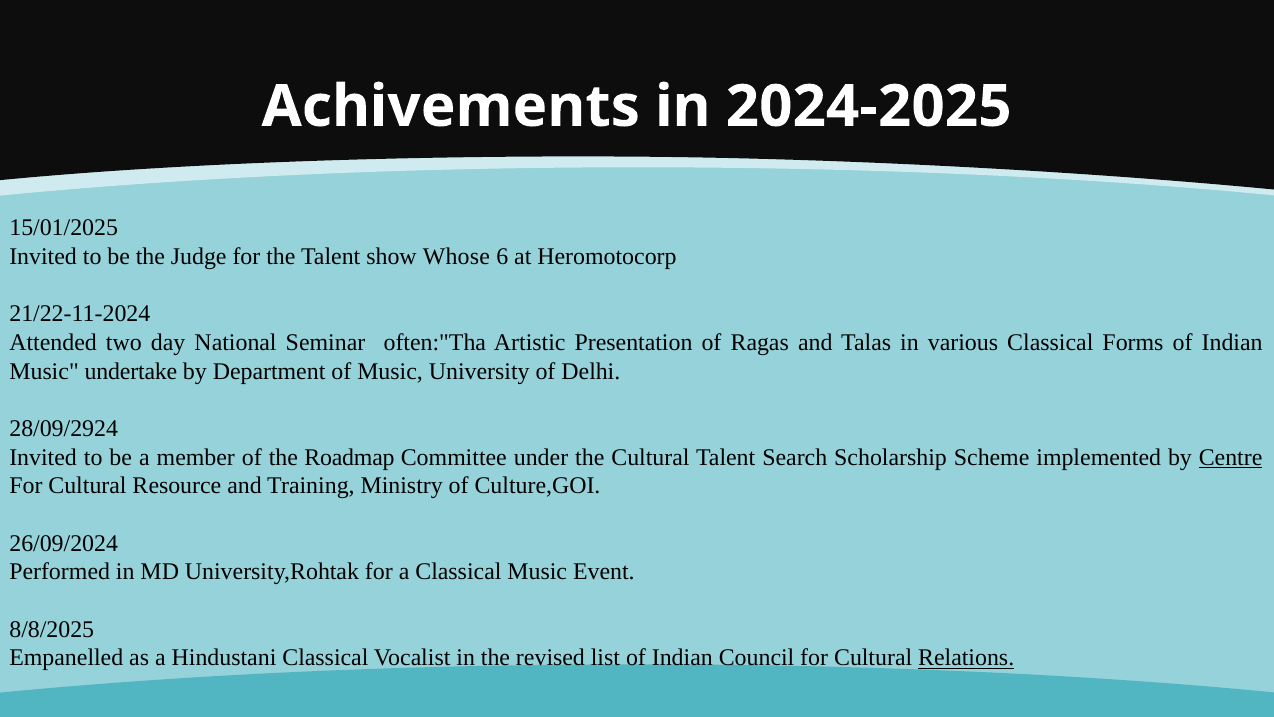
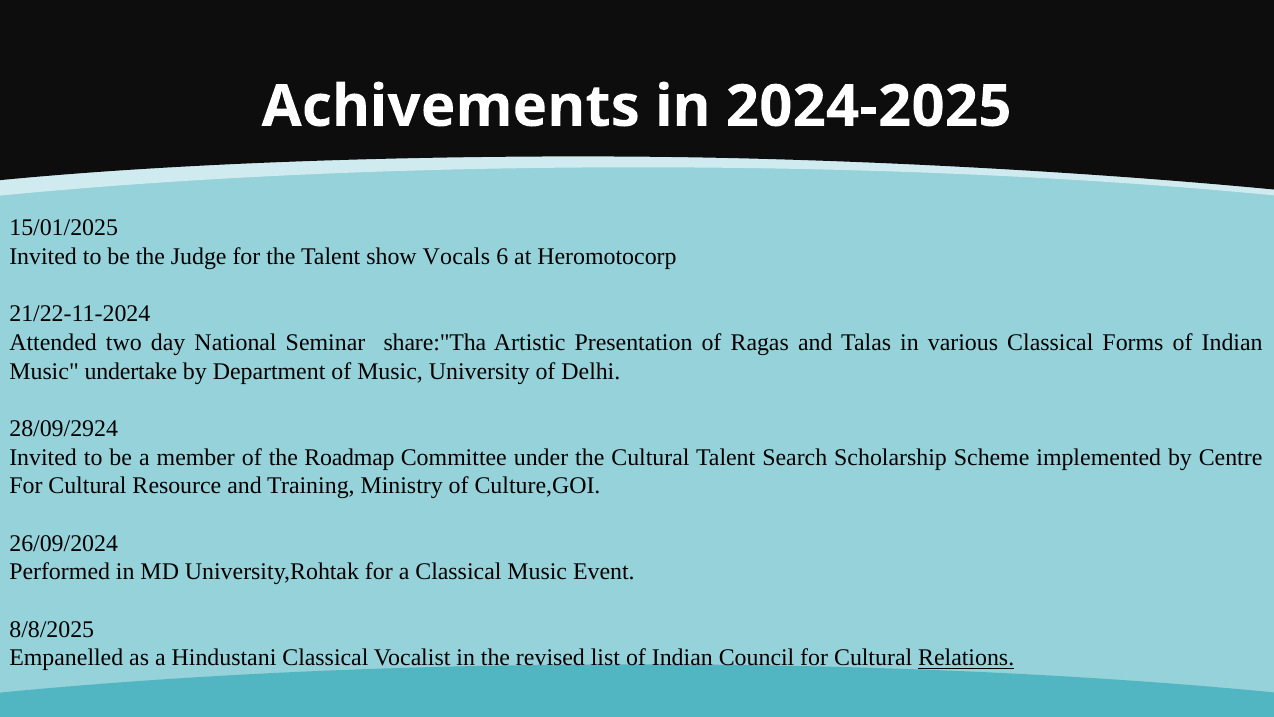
Whose: Whose -> Vocals
often:"Tha: often:"Tha -> share:"Tha
Centre underline: present -> none
